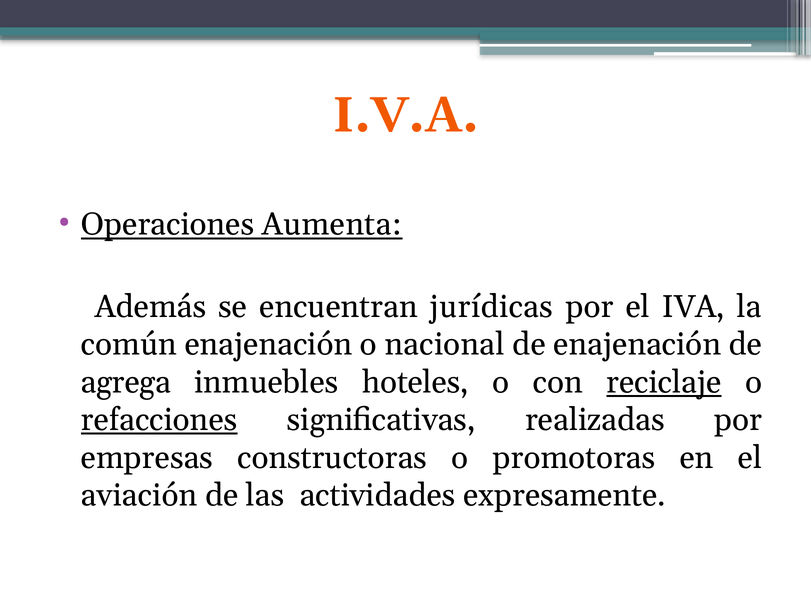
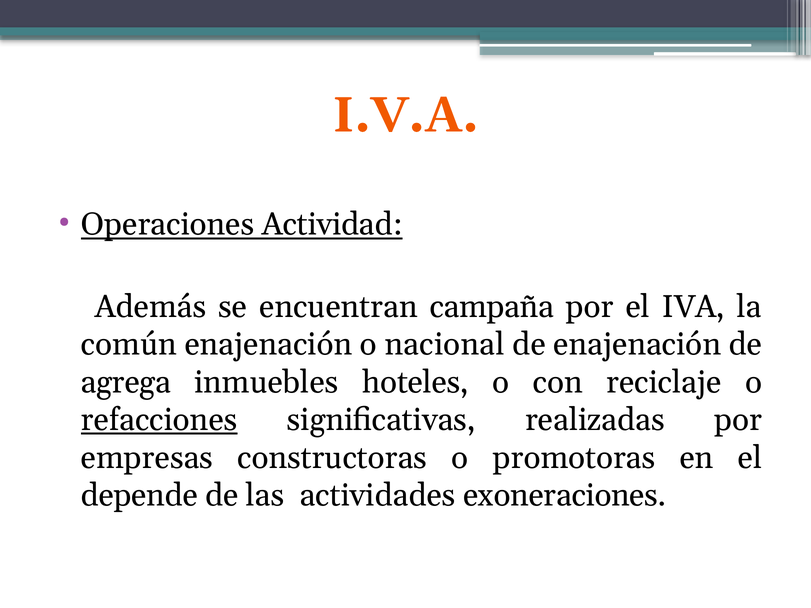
Aumenta: Aumenta -> Actividad
jurídicas: jurídicas -> campaña
reciclaje underline: present -> none
aviación: aviación -> depende
expresamente: expresamente -> exoneraciones
